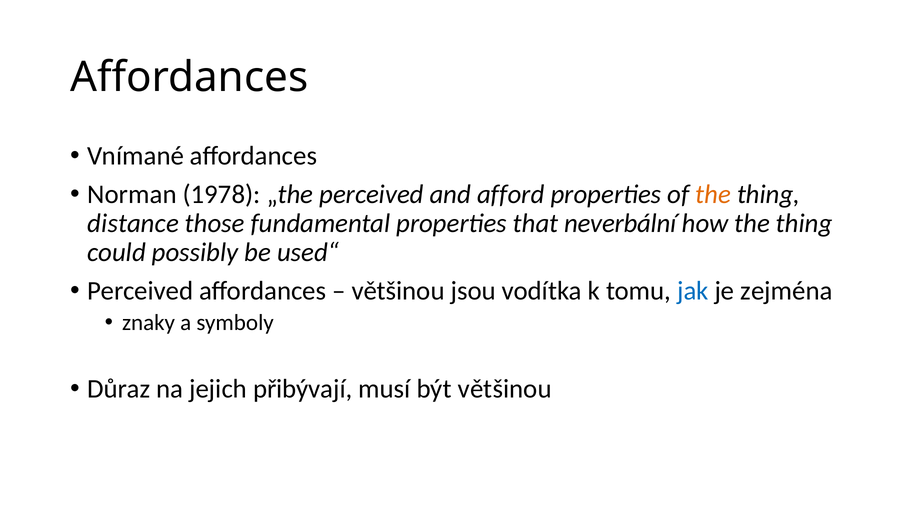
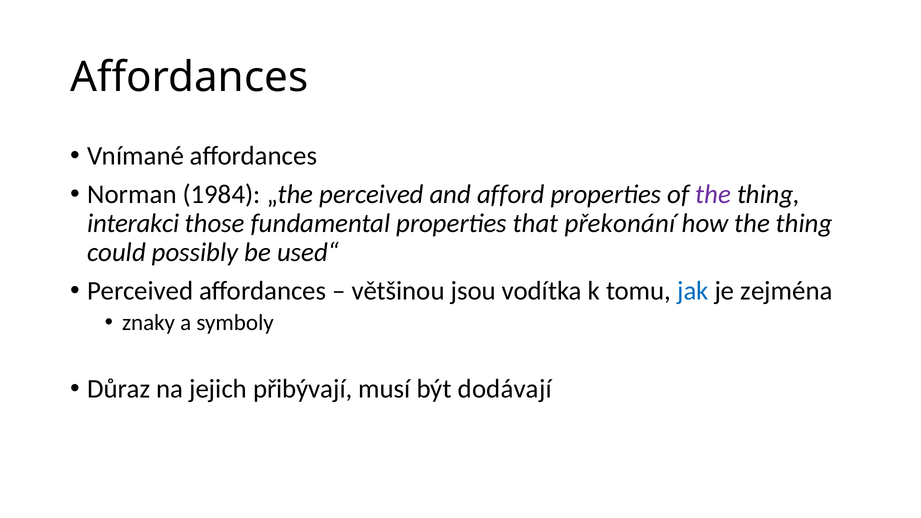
1978: 1978 -> 1984
the at (713, 194) colour: orange -> purple
distance: distance -> interakci
neverbální: neverbální -> překonání
být většinou: většinou -> dodávají
